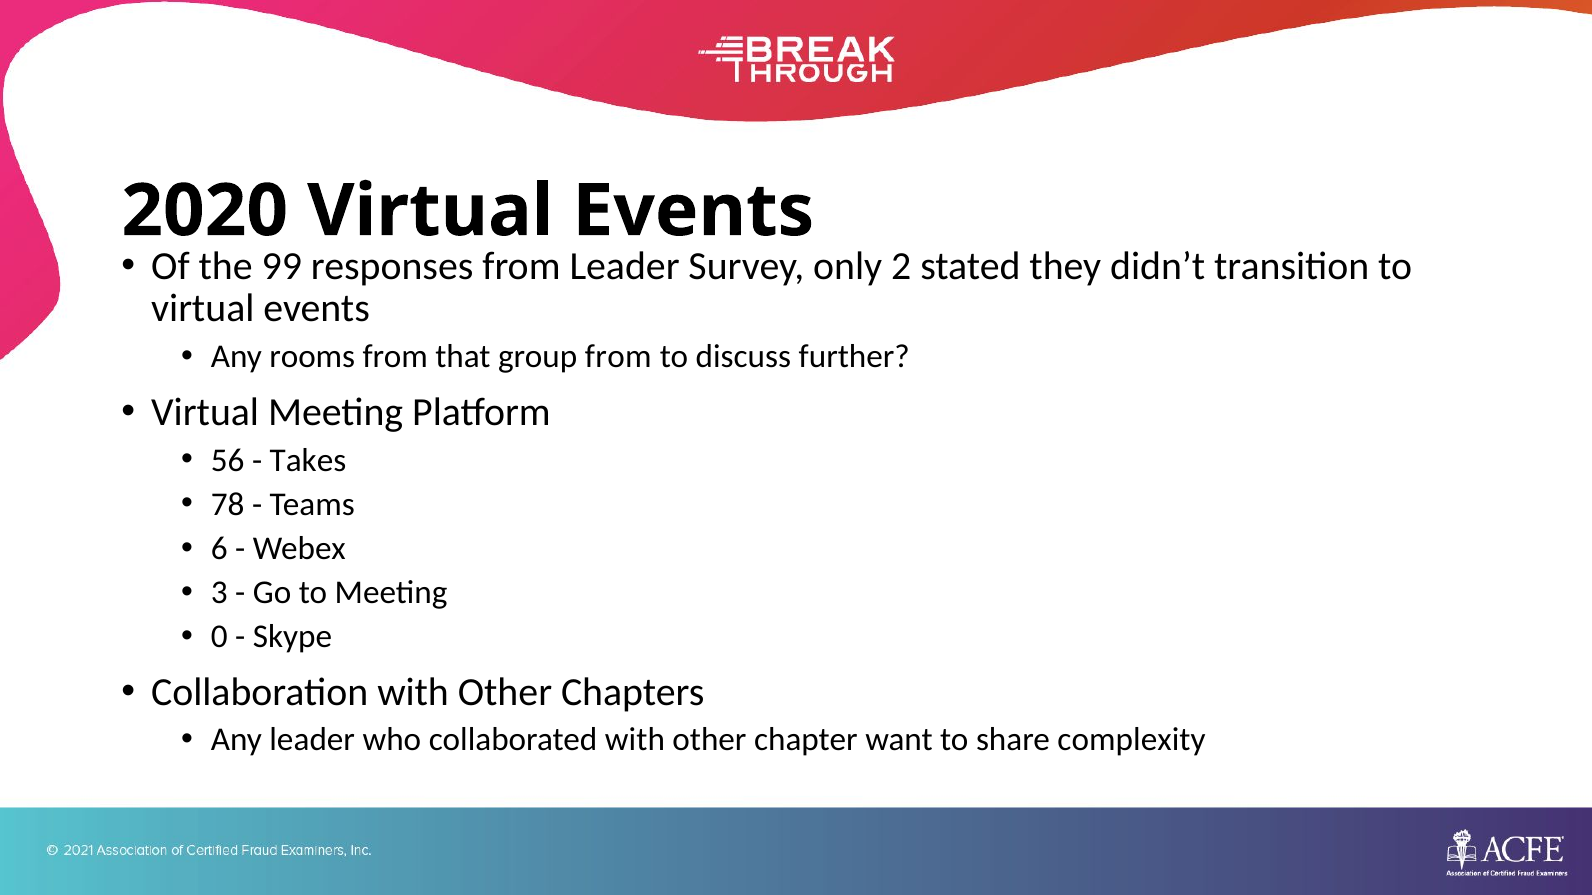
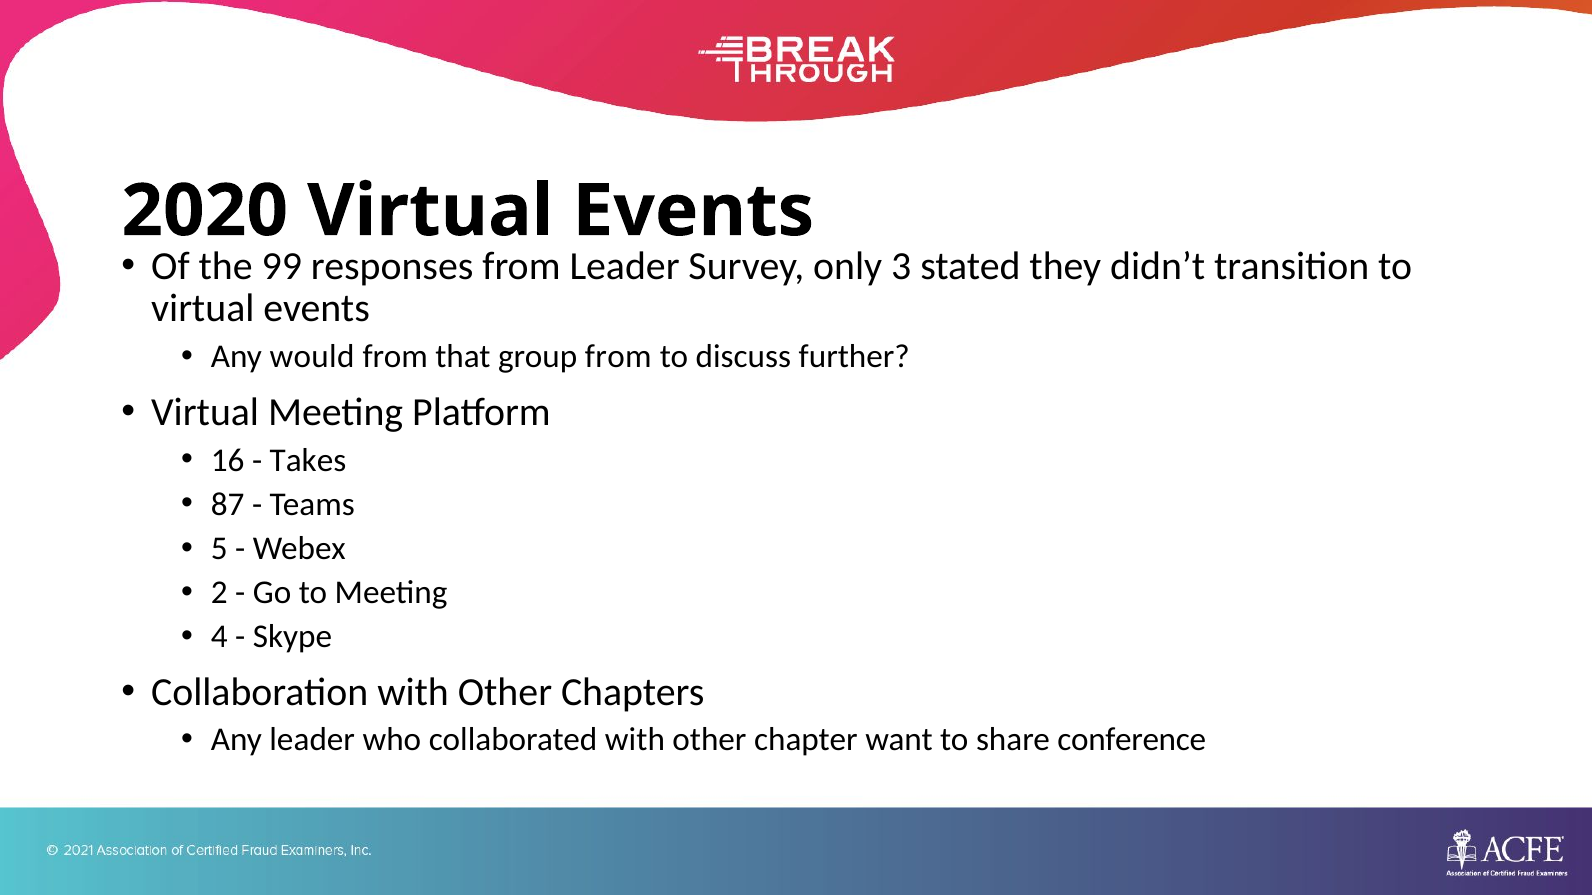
2: 2 -> 3
rooms: rooms -> would
56: 56 -> 16
78: 78 -> 87
6: 6 -> 5
3: 3 -> 2
0: 0 -> 4
complexity: complexity -> conference
